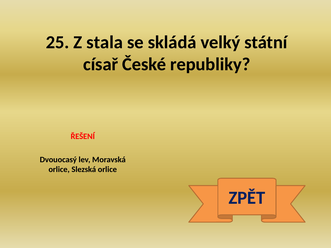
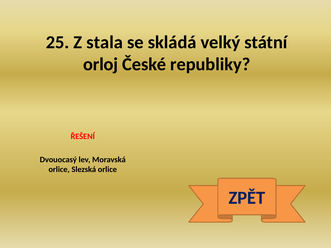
císař: císař -> orloj
